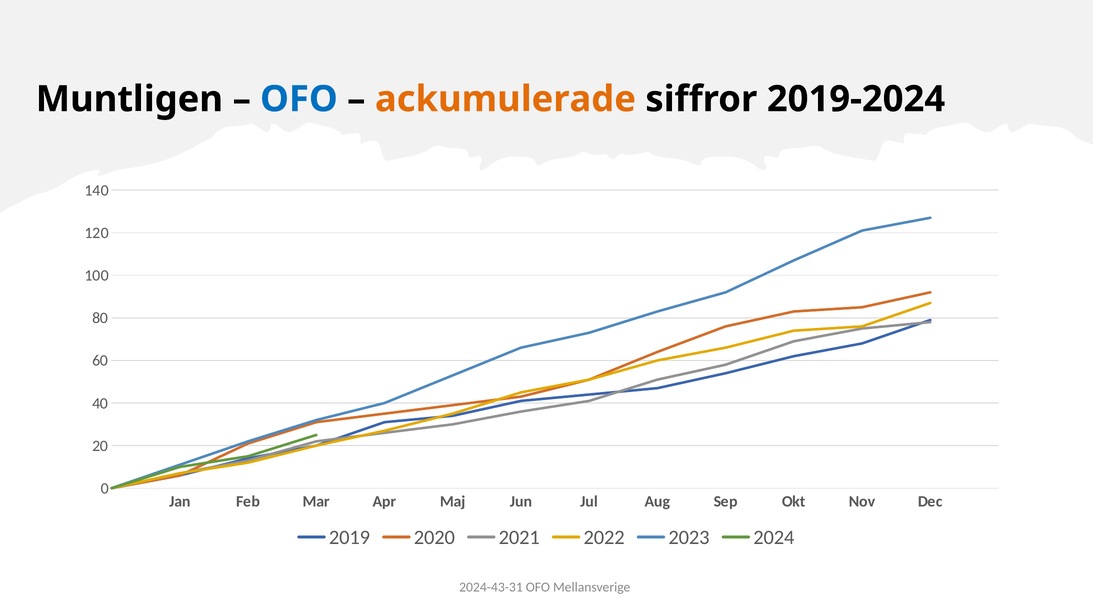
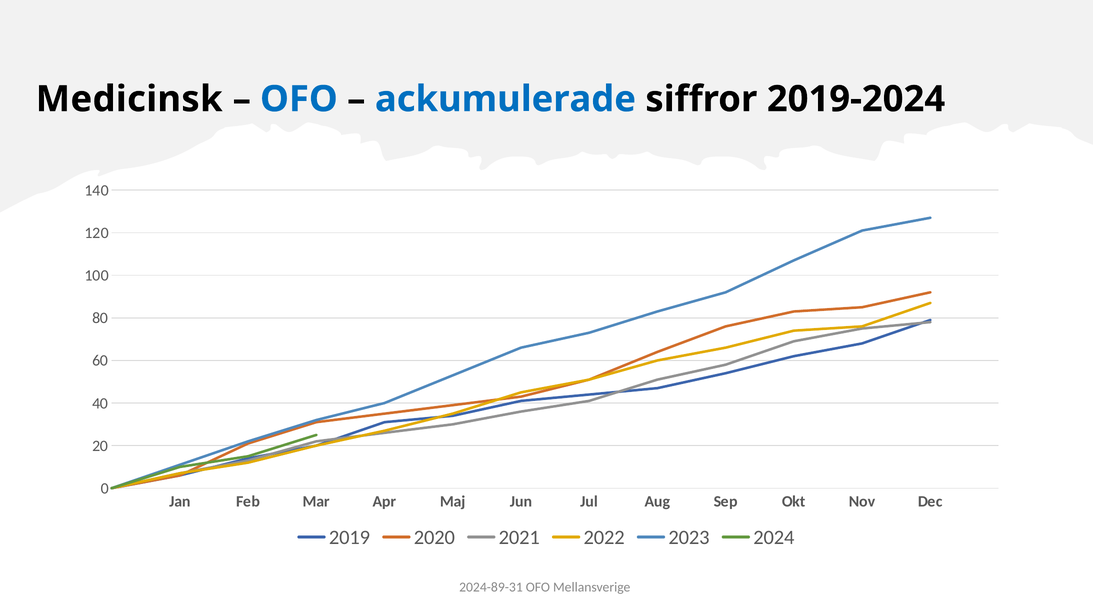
Muntligen: Muntligen -> Medicinsk
ackumulerade colour: orange -> blue
2024-43-31: 2024-43-31 -> 2024-89-31
